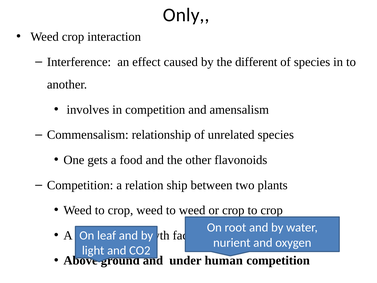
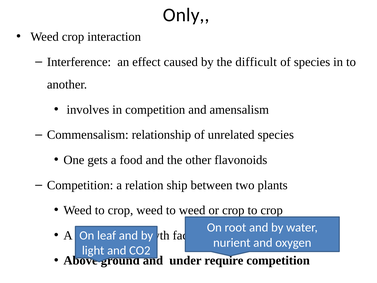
different: different -> difficult
human: human -> require
